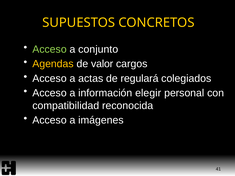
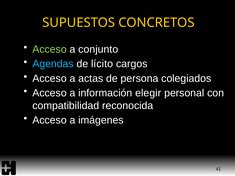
Agendas colour: yellow -> light blue
valor: valor -> lícito
regulará: regulará -> persona
